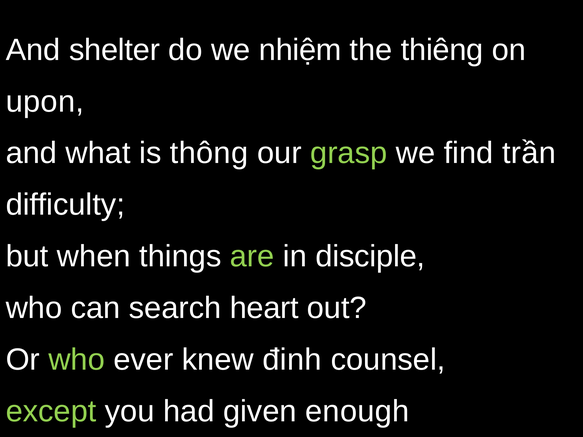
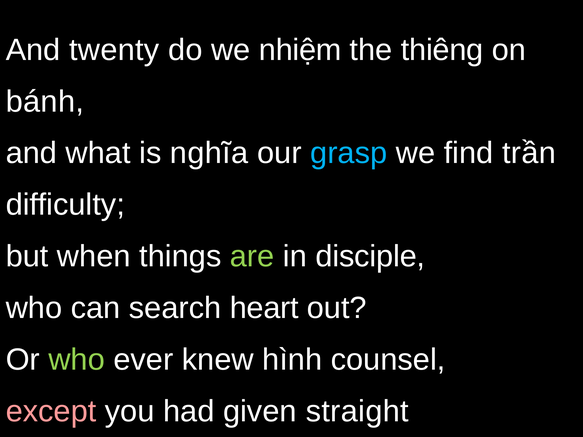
shelter: shelter -> twenty
upon: upon -> bánh
thông: thông -> nghĩa
grasp colour: light green -> light blue
đinh: đinh -> hình
except colour: light green -> pink
enough: enough -> straight
